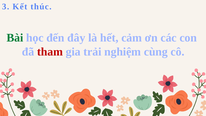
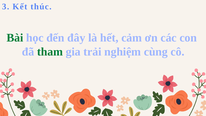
tham colour: red -> green
